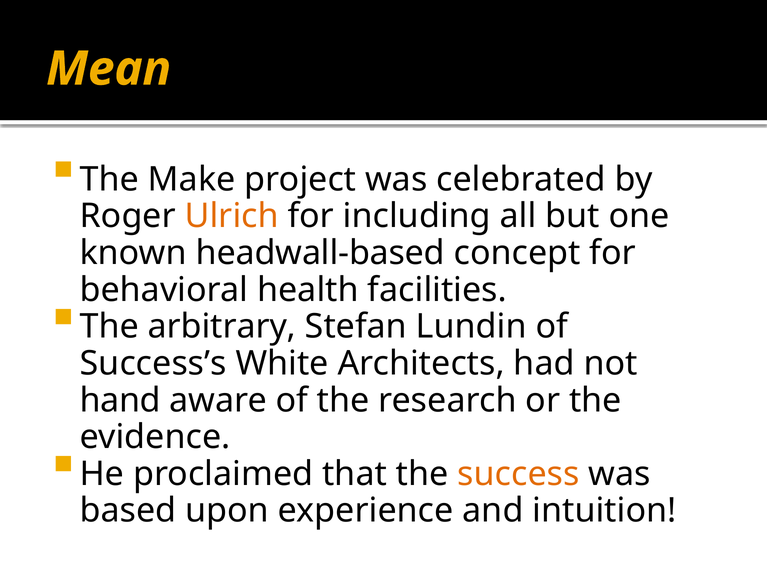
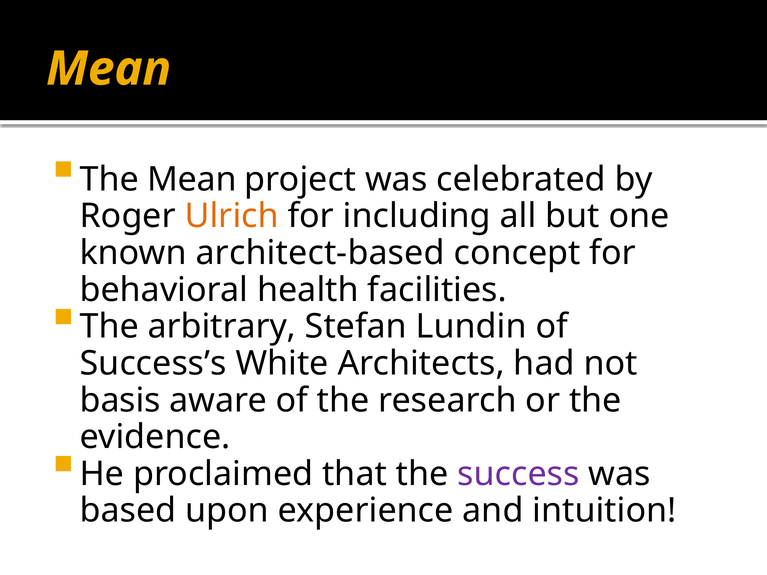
The Make: Make -> Mean
headwall-based: headwall-based -> architect-based
hand: hand -> basis
success colour: orange -> purple
